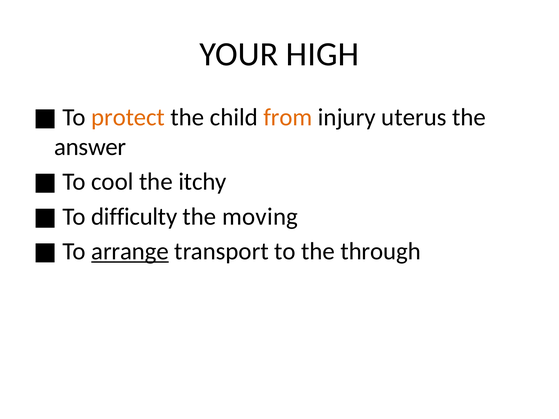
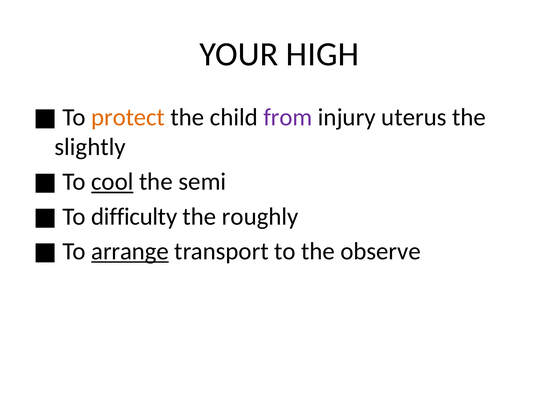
from colour: orange -> purple
answer: answer -> slightly
cool underline: none -> present
itchy: itchy -> semi
moving: moving -> roughly
through: through -> observe
